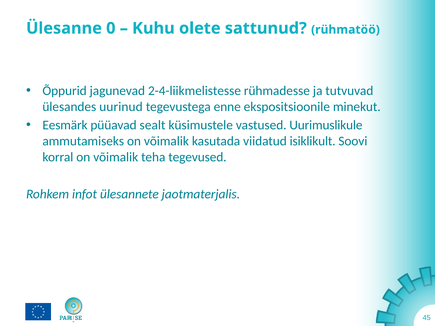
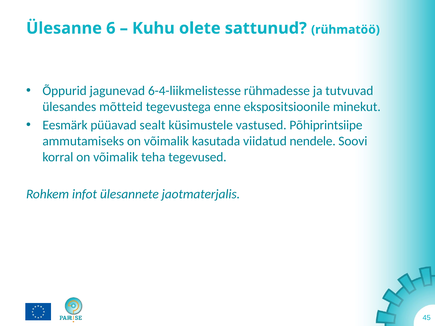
0: 0 -> 6
2-4-liikmelistesse: 2-4-liikmelistesse -> 6-4-liikmelistesse
uurinud: uurinud -> mõtteid
Uurimuslikule: Uurimuslikule -> Põhiprintsiipe
isiklikult: isiklikult -> nendele
